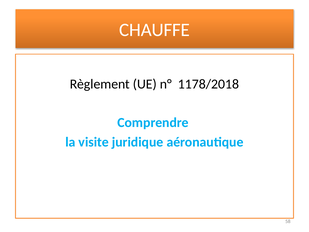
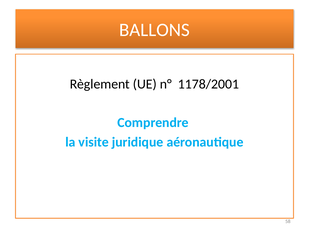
CHAUFFE: CHAUFFE -> BALLONS
1178/2018: 1178/2018 -> 1178/2001
